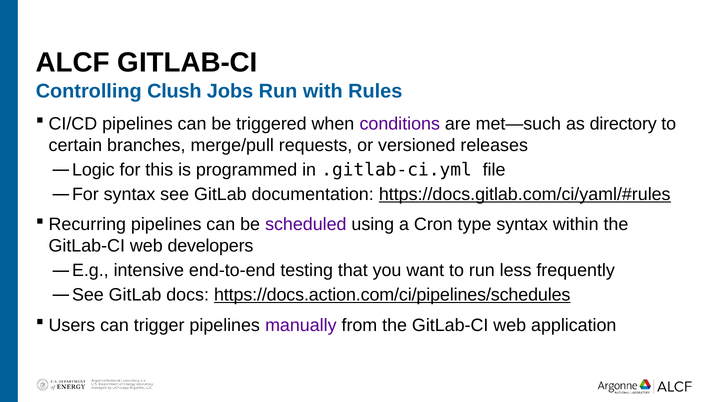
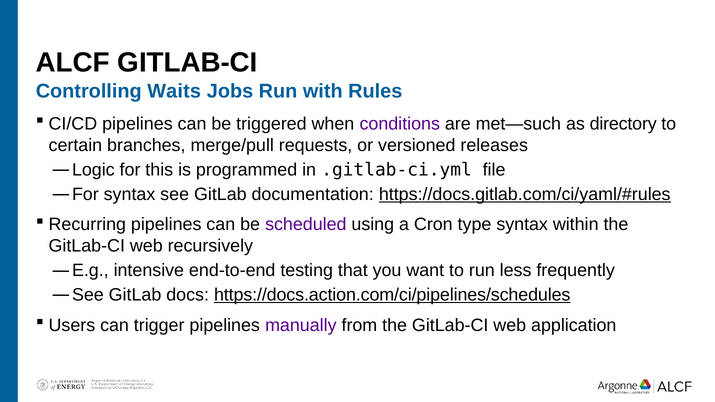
Clush: Clush -> Waits
developers: developers -> recursively
